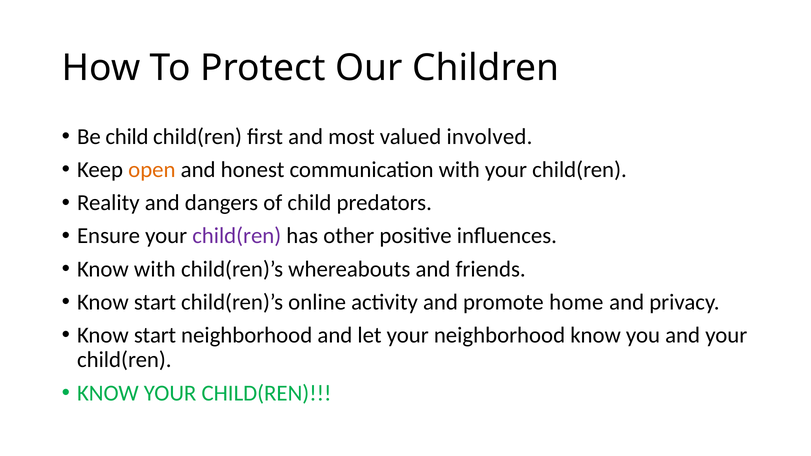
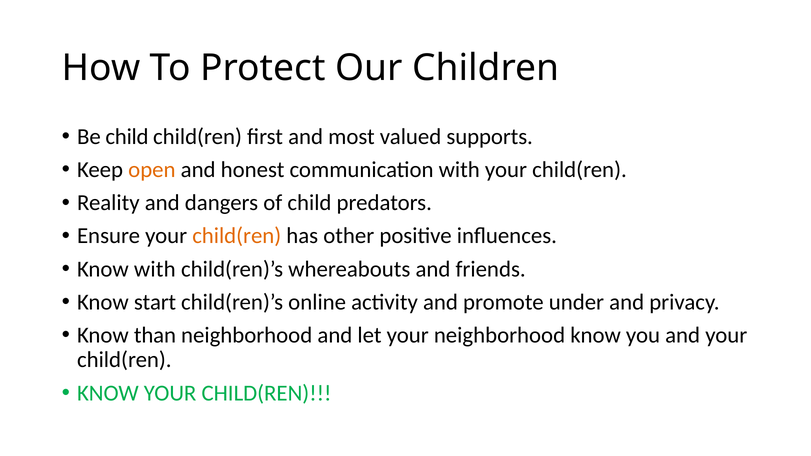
involved: involved -> supports
child(ren at (237, 236) colour: purple -> orange
home: home -> under
start at (155, 335): start -> than
